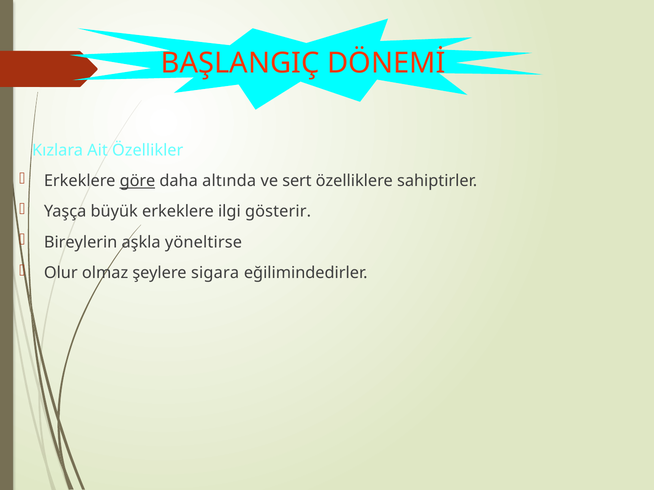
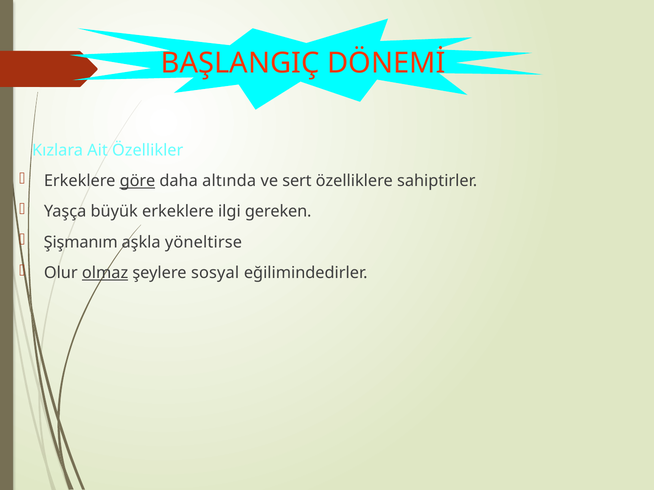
gösterir: gösterir -> gereken
Bireylerin: Bireylerin -> Şişmanım
olmaz underline: none -> present
sigara: sigara -> sosyal
